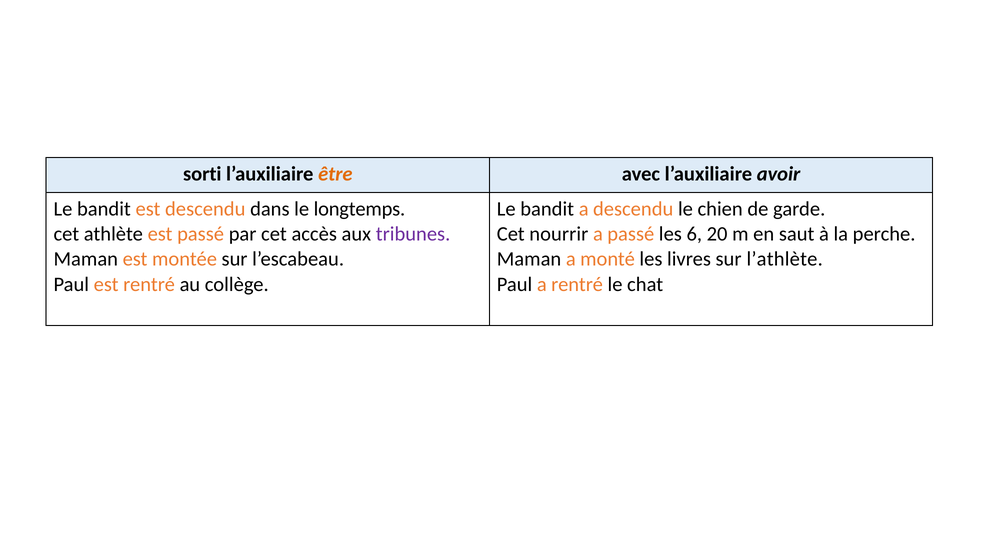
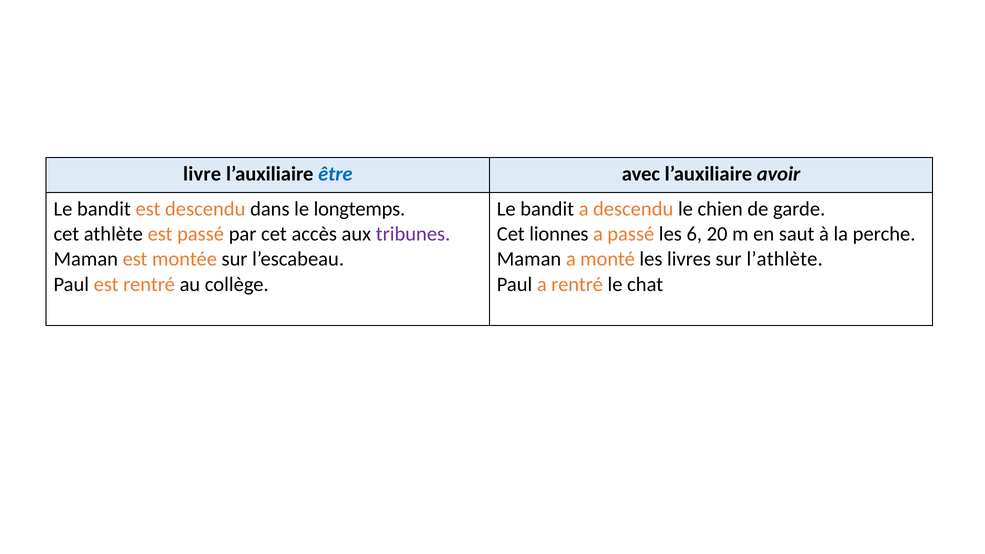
sorti: sorti -> livre
être colour: orange -> blue
nourrir: nourrir -> lionnes
